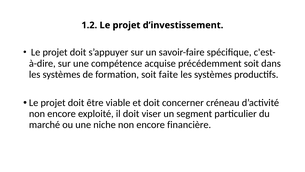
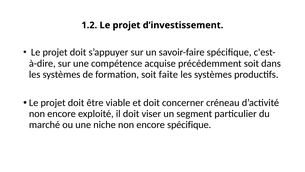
encore financière: financière -> spécifique
